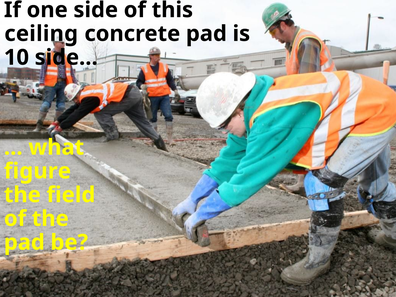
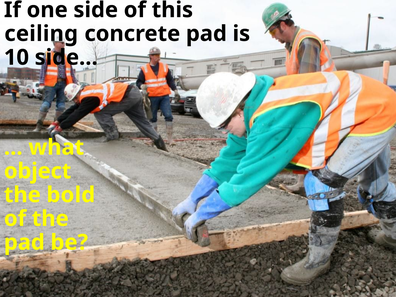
figure: figure -> object
field: field -> bold
